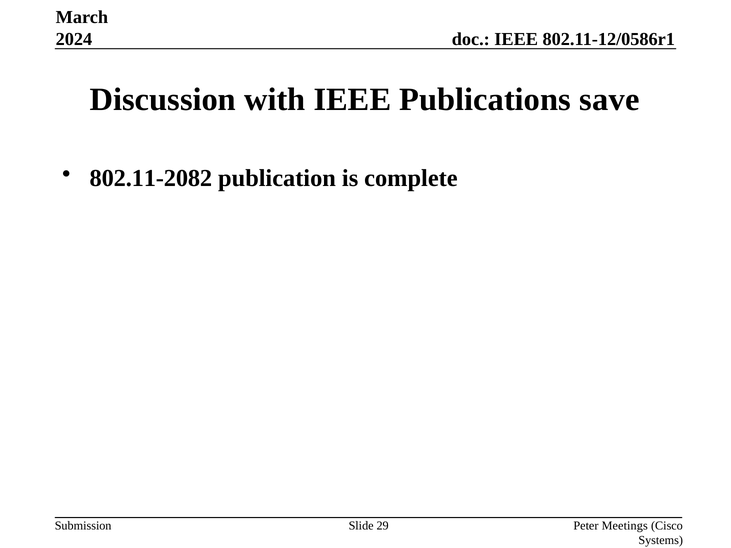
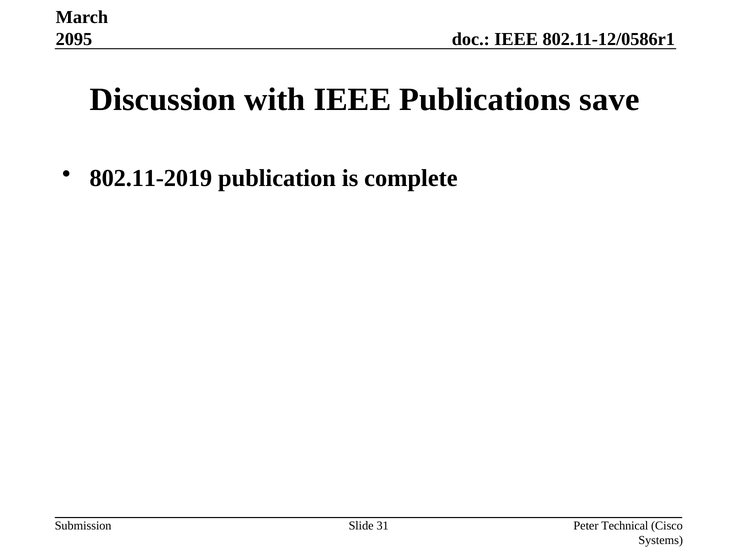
2024: 2024 -> 2095
802.11-2082: 802.11-2082 -> 802.11-2019
29: 29 -> 31
Meetings: Meetings -> Technical
